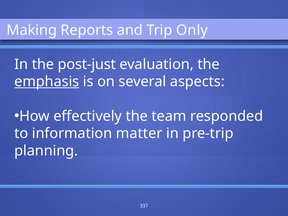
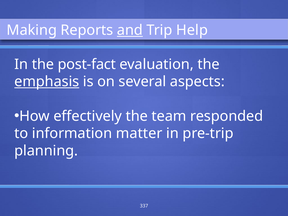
and underline: none -> present
Only: Only -> Help
post-just: post-just -> post-fact
